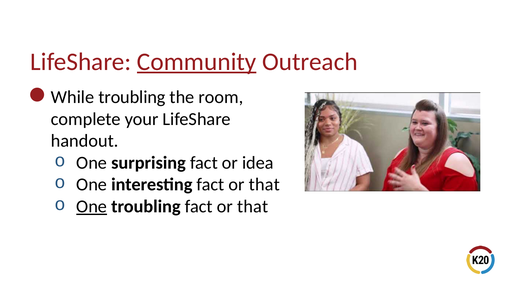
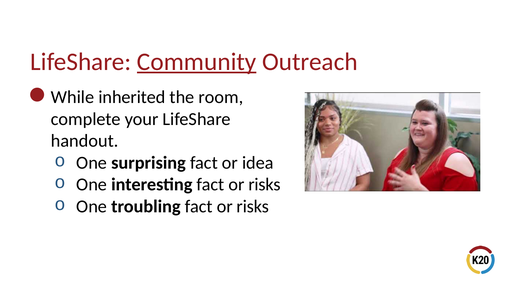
While troubling: troubling -> inherited
interesting fact or that: that -> risks
One at (92, 207) underline: present -> none
troubling fact or that: that -> risks
